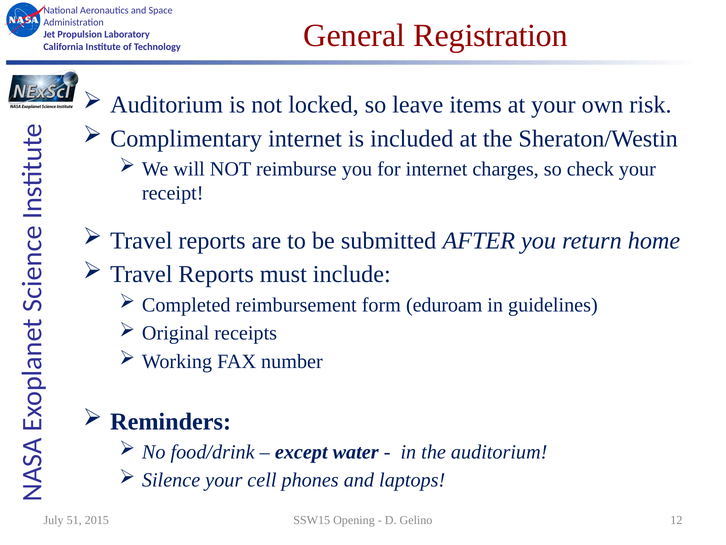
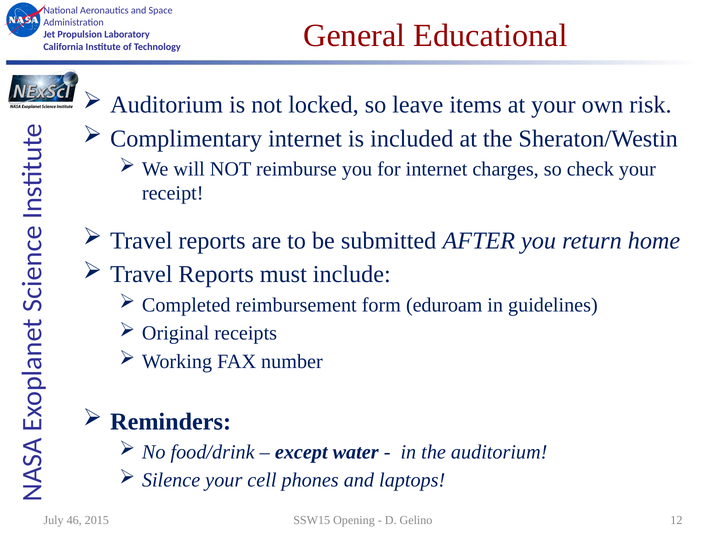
Registration: Registration -> Educational
51: 51 -> 46
